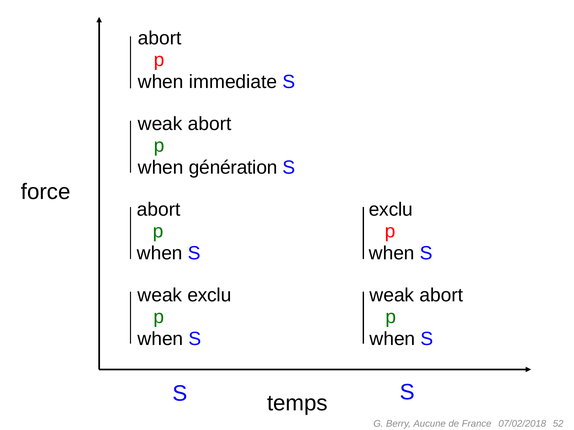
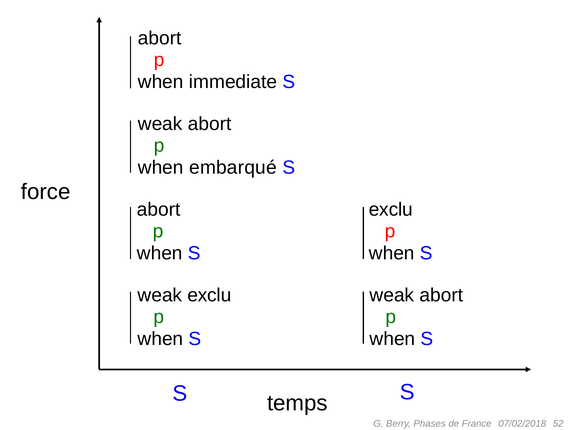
génération: génération -> embarqué
Aucune: Aucune -> Phases
